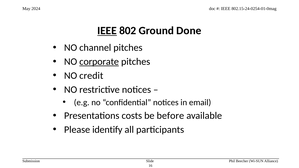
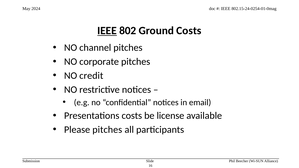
Ground Done: Done -> Costs
corporate underline: present -> none
before: before -> license
Please identify: identify -> pitches
